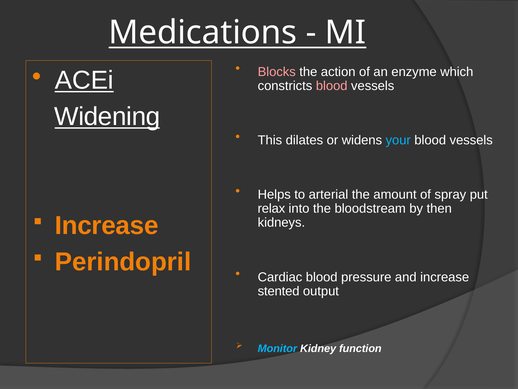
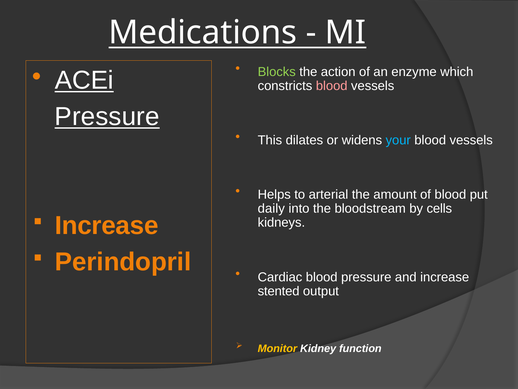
Blocks colour: pink -> light green
Widening at (107, 117): Widening -> Pressure
of spray: spray -> blood
relax: relax -> daily
then: then -> cells
Monitor colour: light blue -> yellow
